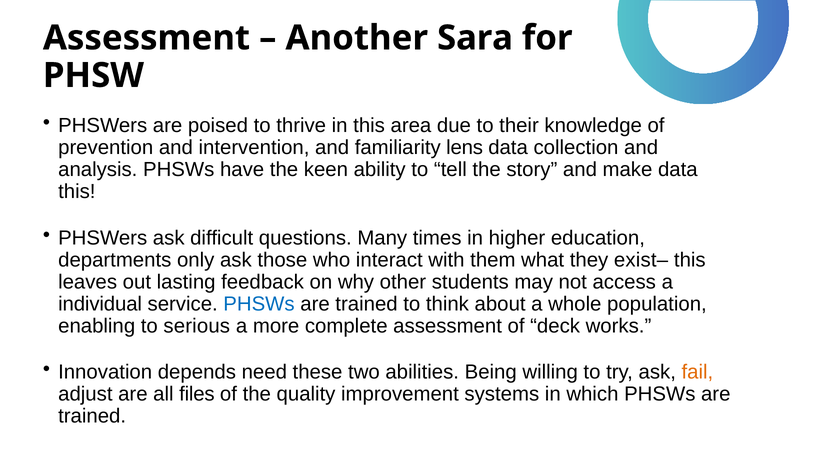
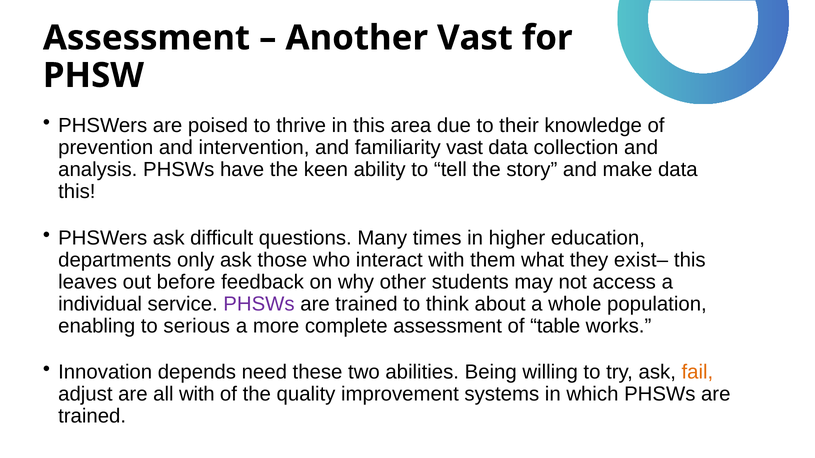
Another Sara: Sara -> Vast
familiarity lens: lens -> vast
lasting: lasting -> before
PHSWs at (259, 304) colour: blue -> purple
deck: deck -> table
all files: files -> with
